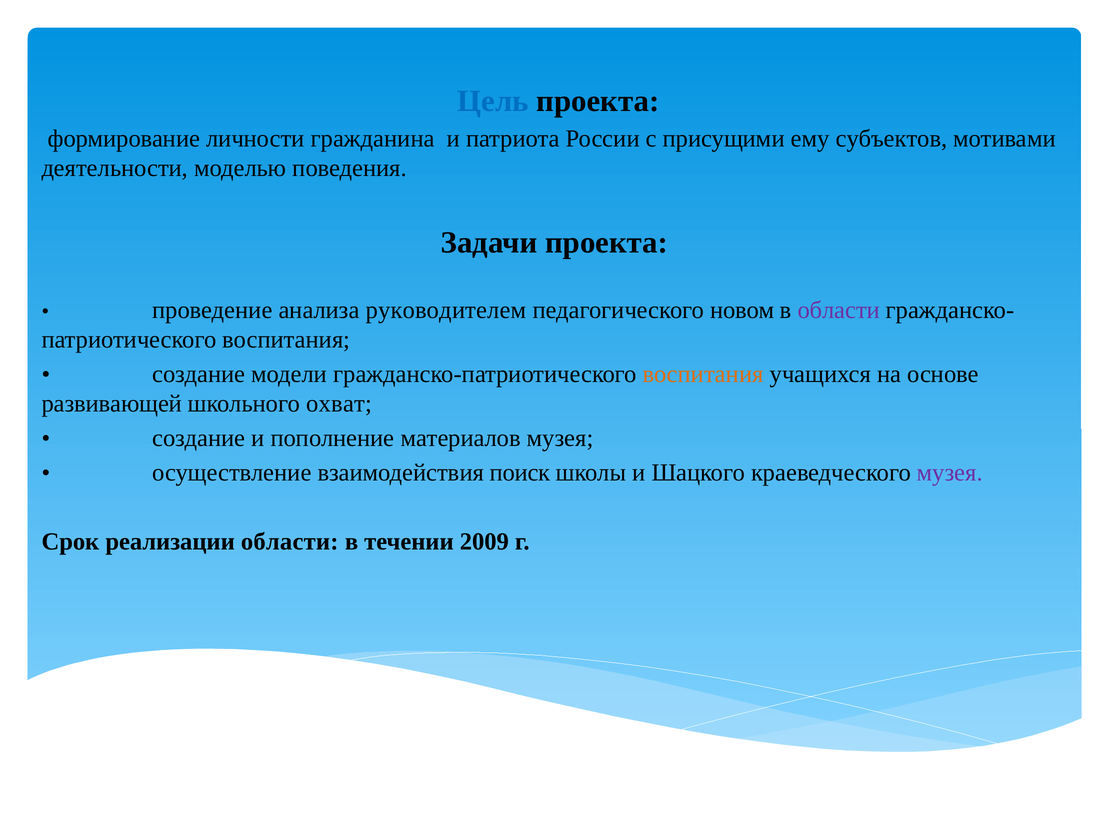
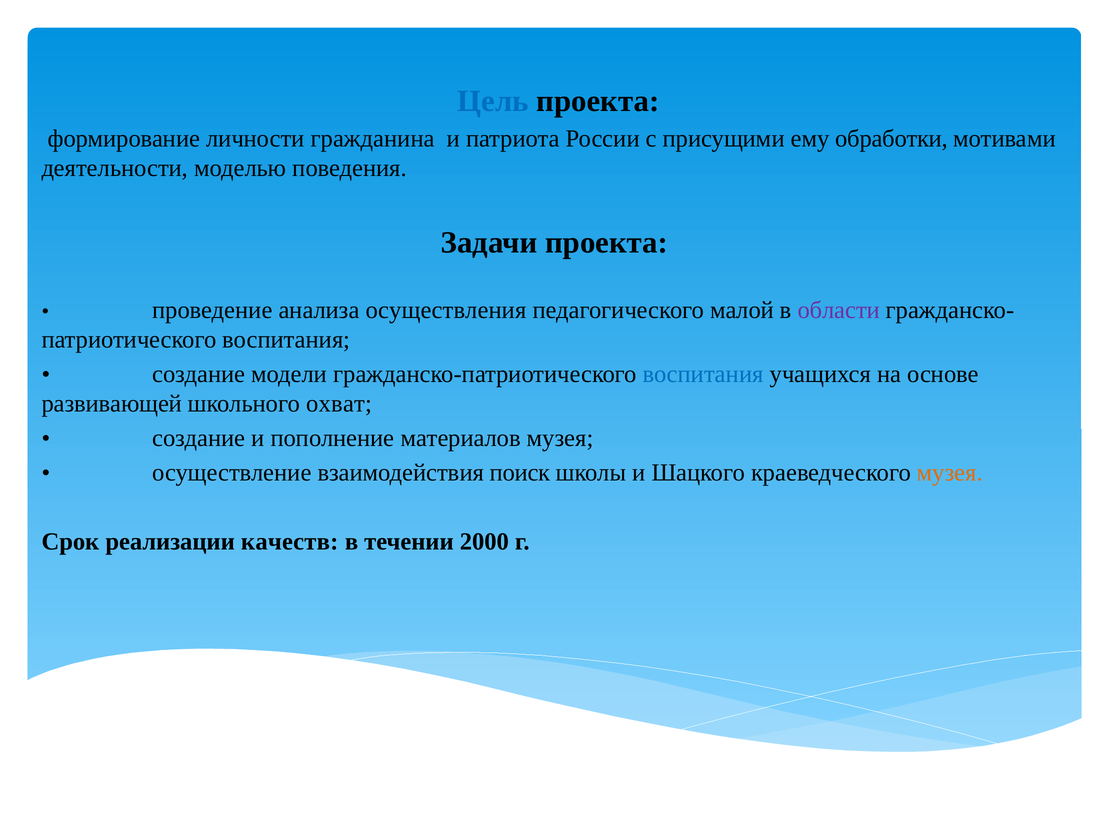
субъектов: субъектов -> обработки
руководителем: руководителем -> осуществления
новом: новом -> малой
воспитания at (703, 374) colour: orange -> blue
музея at (950, 473) colour: purple -> orange
реализации области: области -> качеств
2009: 2009 -> 2000
